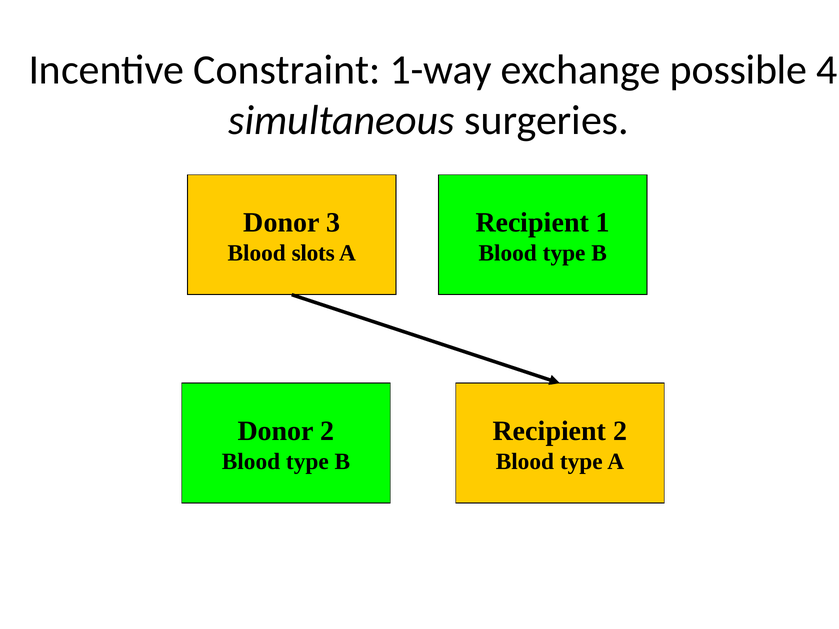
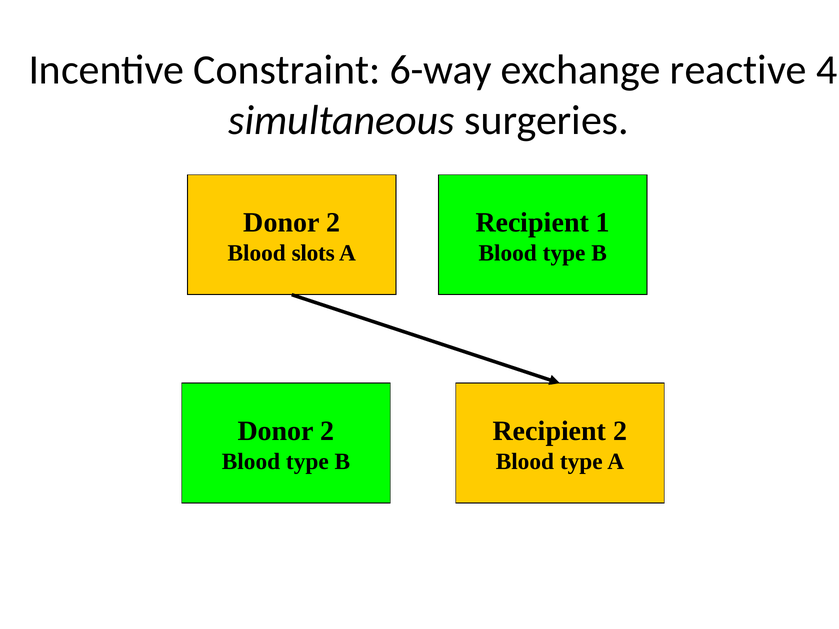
1-way: 1-way -> 6-way
possible: possible -> reactive
3 at (333, 223): 3 -> 2
